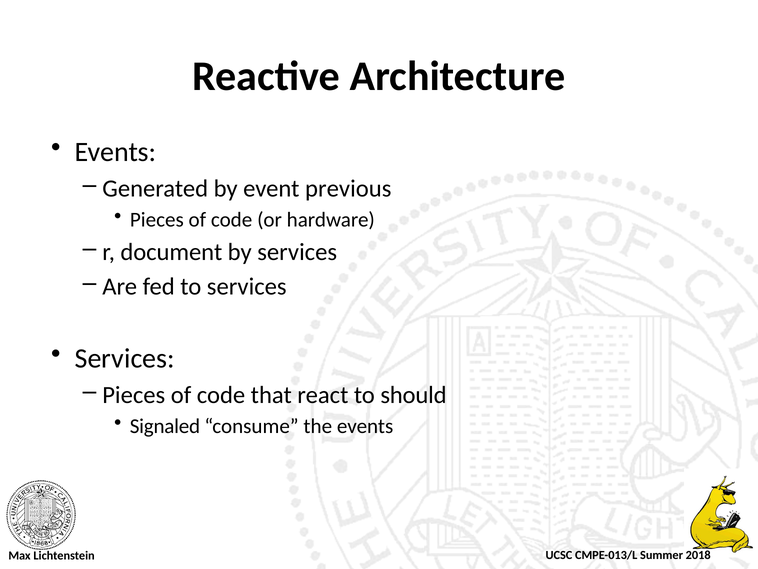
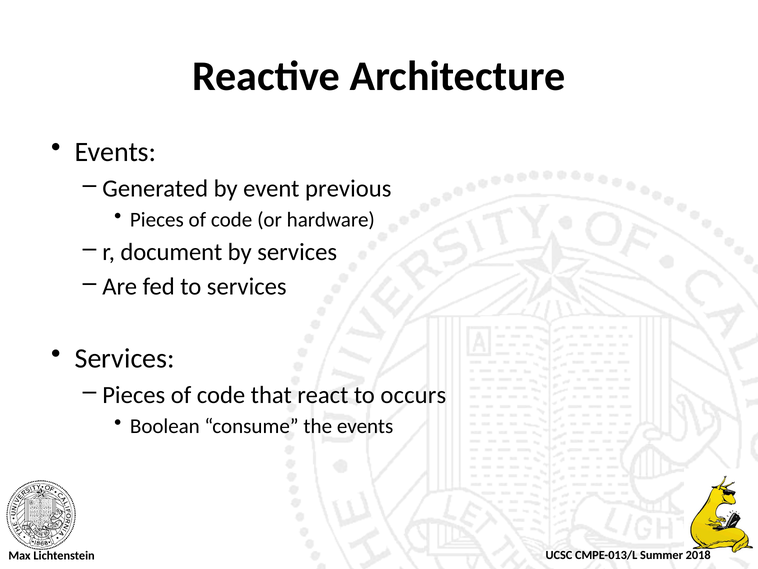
should: should -> occurs
Signaled: Signaled -> Boolean
